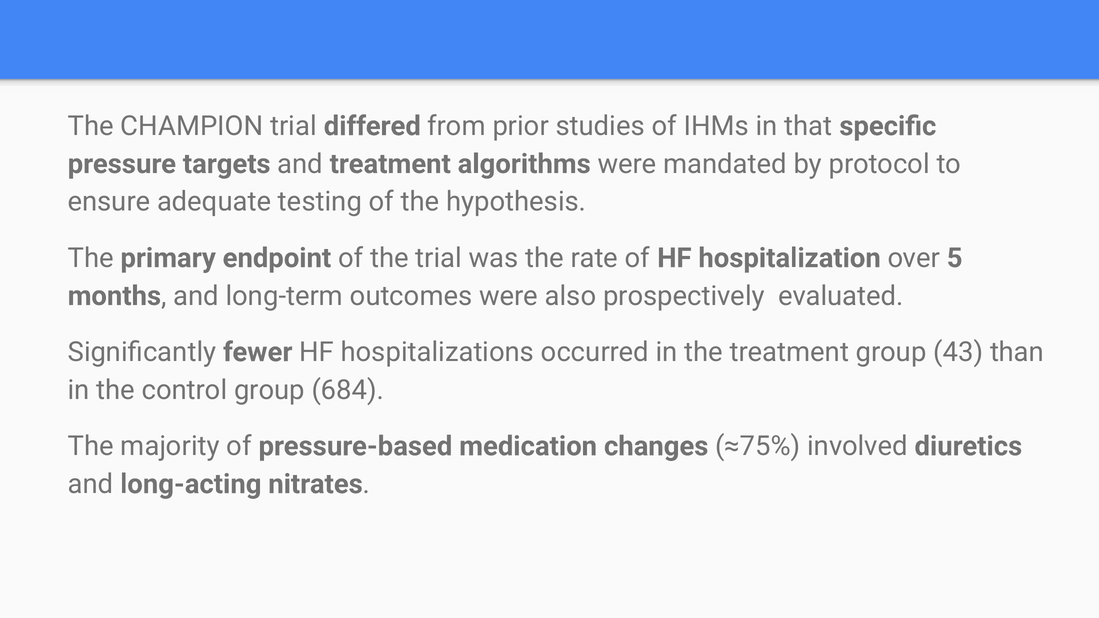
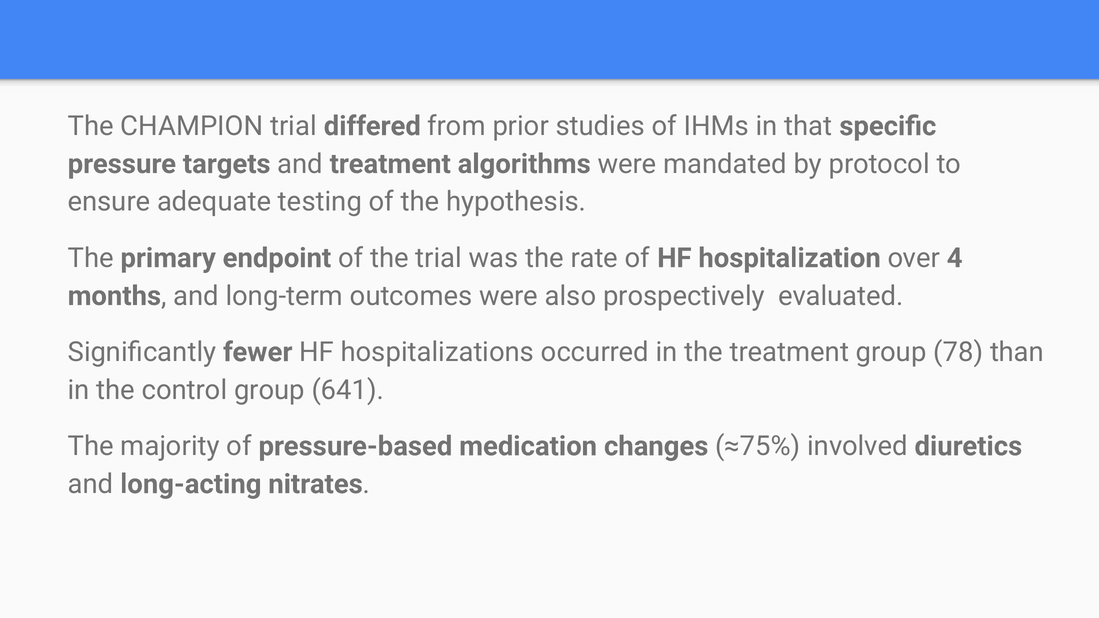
5: 5 -> 4
43: 43 -> 78
684: 684 -> 641
